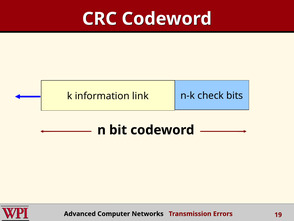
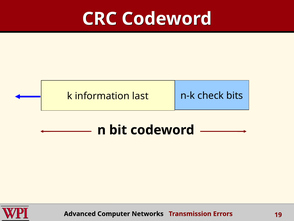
link: link -> last
